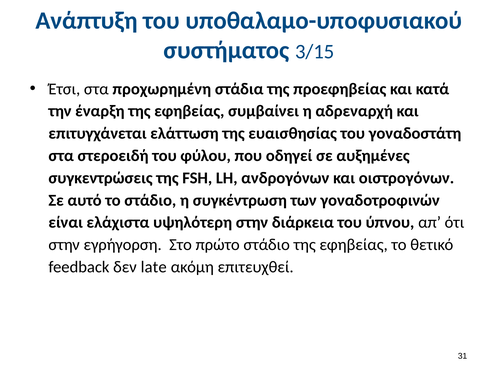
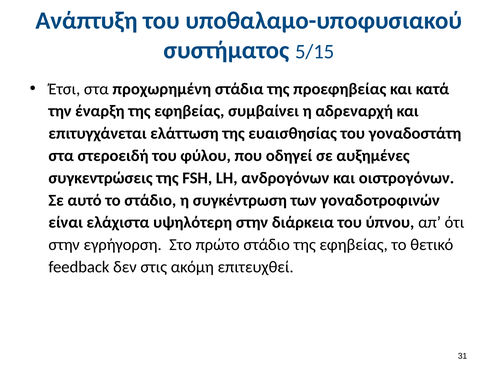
3/15: 3/15 -> 5/15
late: late -> στις
